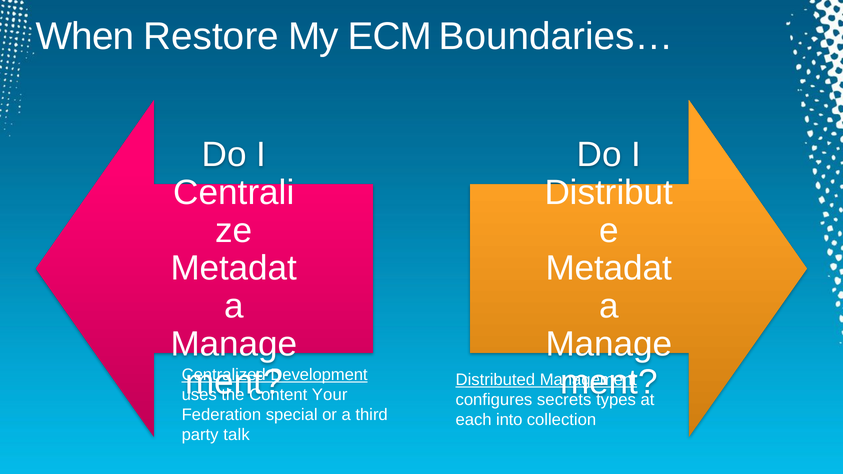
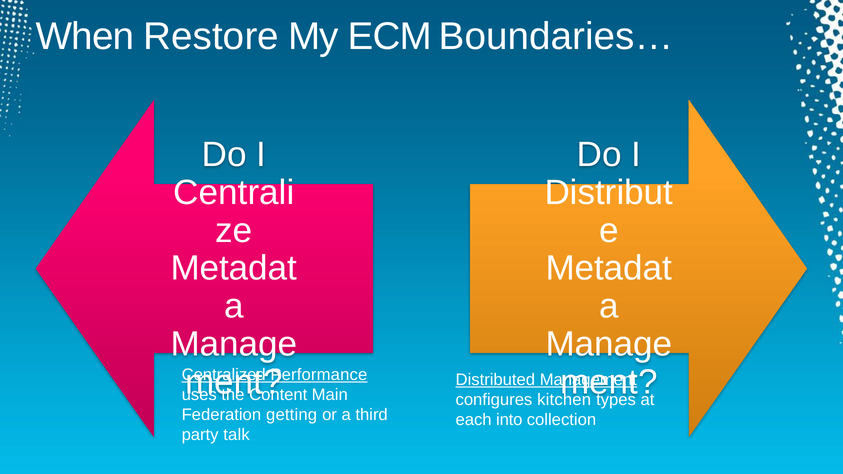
Development: Development -> Performance
Your: Your -> Main
secrets: secrets -> kitchen
special: special -> getting
